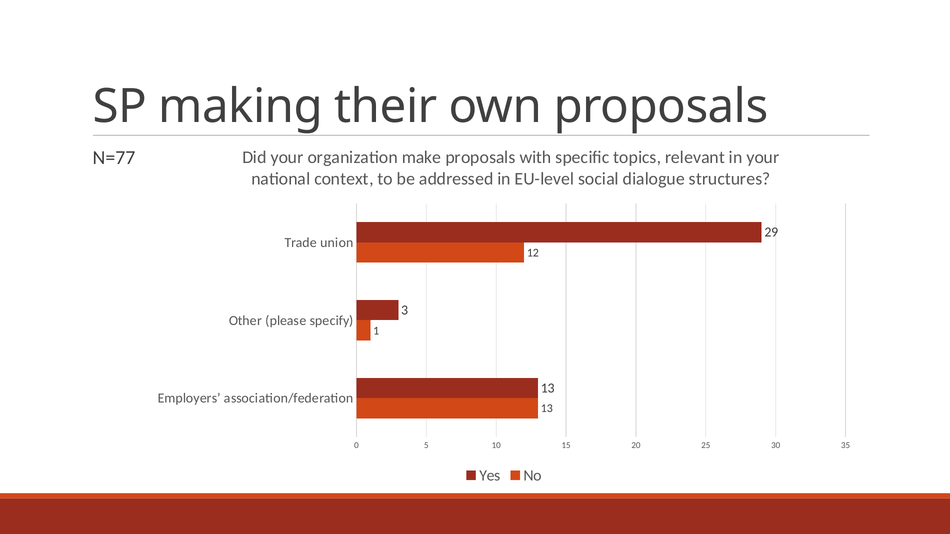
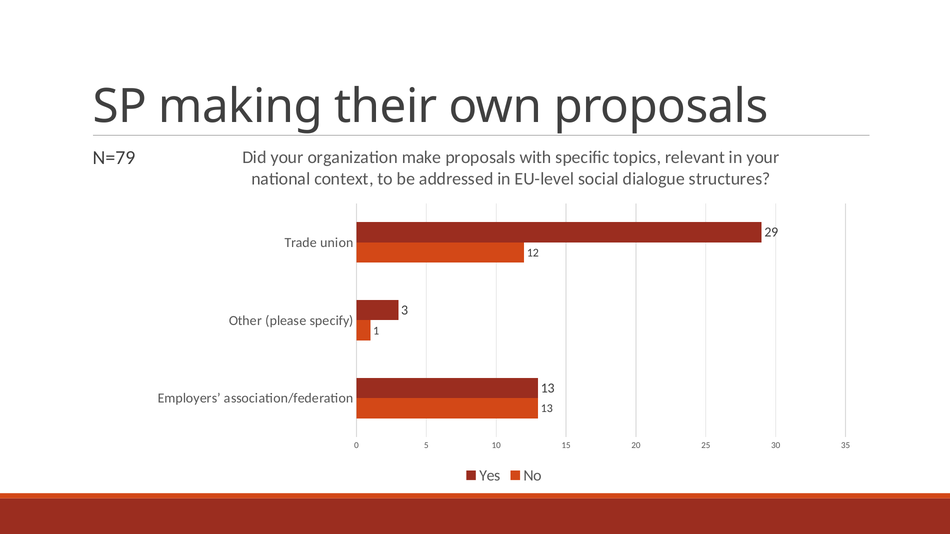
N=77: N=77 -> N=79
